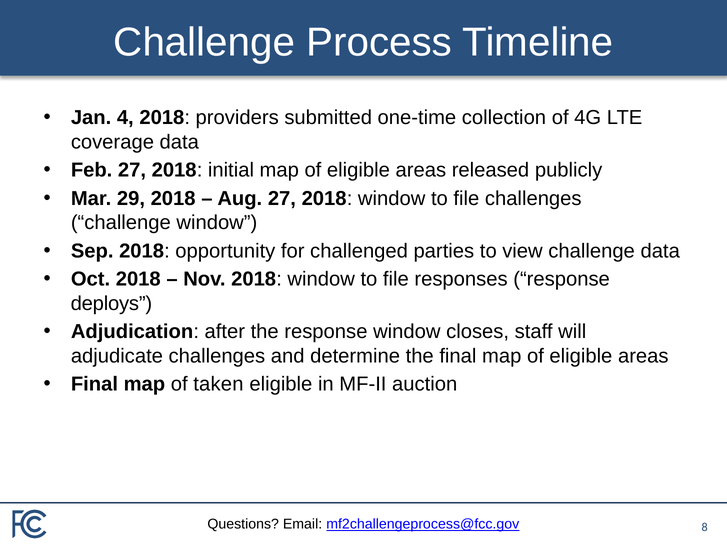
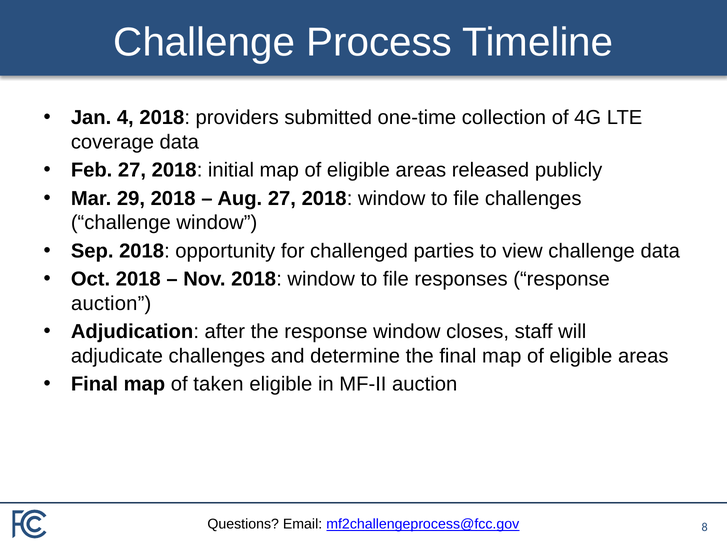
deploys at (111, 304): deploys -> auction
